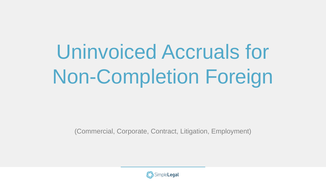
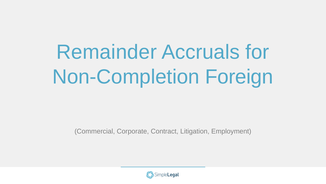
Uninvoiced: Uninvoiced -> Remainder
